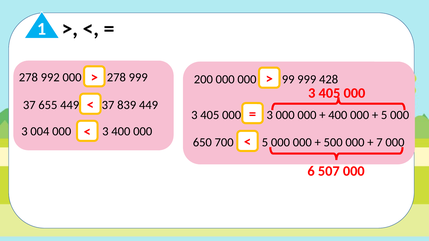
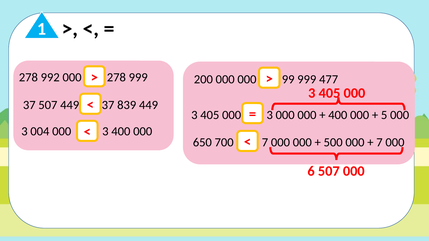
428: 428 -> 477
37 655: 655 -> 507
700 5: 5 -> 7
